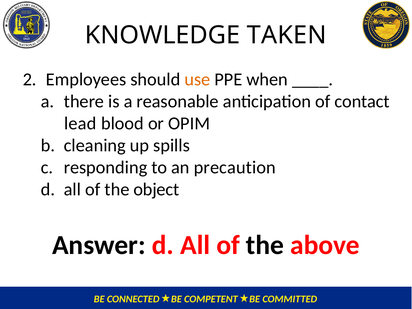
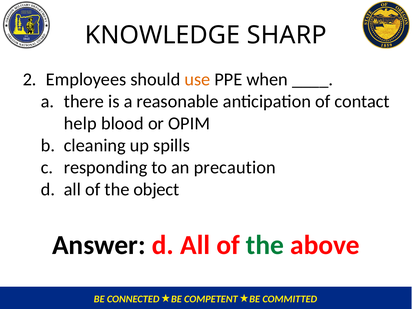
TAKEN: TAKEN -> SHARP
lead: lead -> help
the at (265, 245) colour: black -> green
